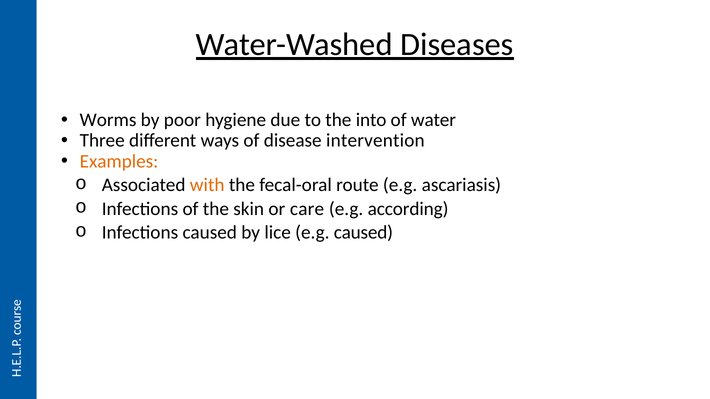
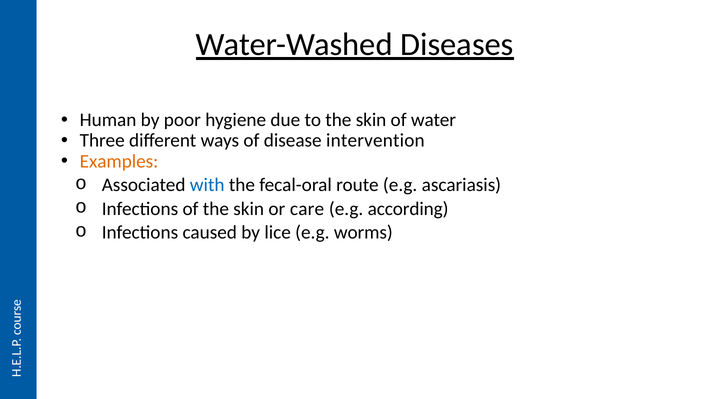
Worms: Worms -> Human
to the into: into -> skin
with colour: orange -> blue
e.g caused: caused -> worms
